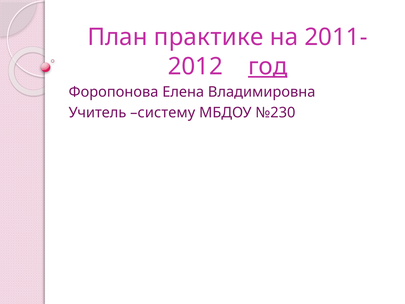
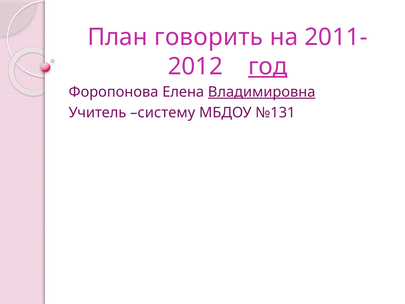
практике: практике -> говорить
Владимировна underline: none -> present
№230: №230 -> №131
